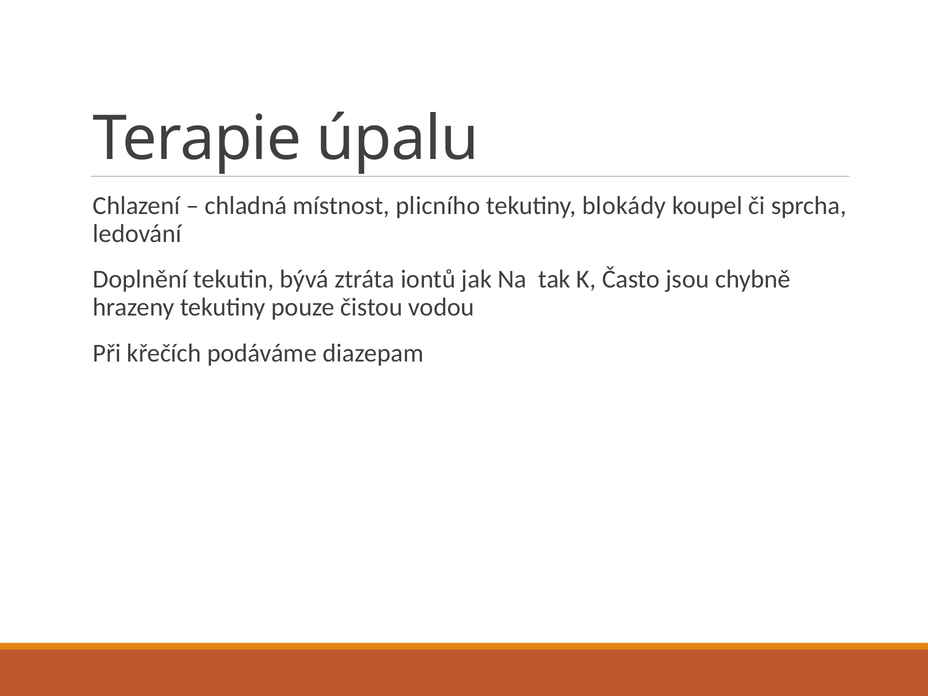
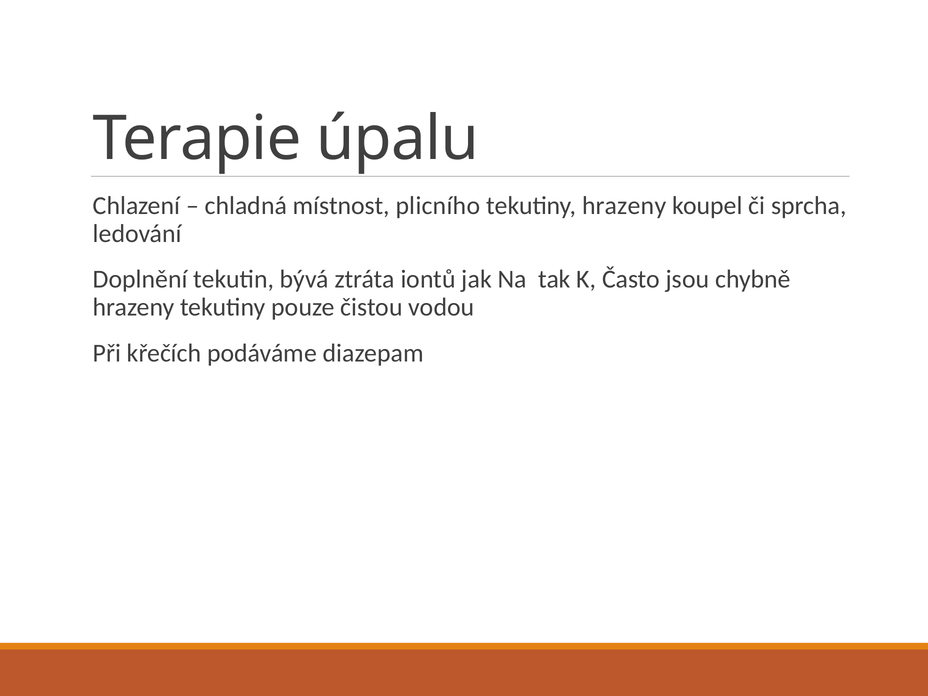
tekutiny blokády: blokády -> hrazeny
